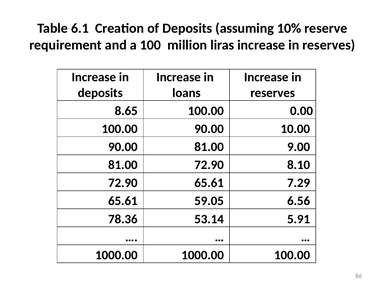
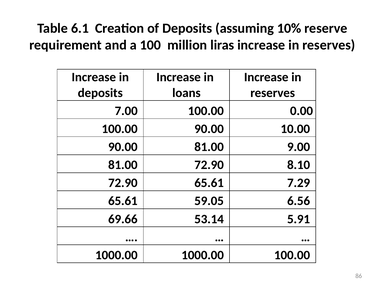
8.65: 8.65 -> 7.00
78.36: 78.36 -> 69.66
